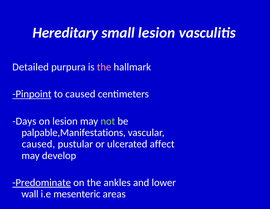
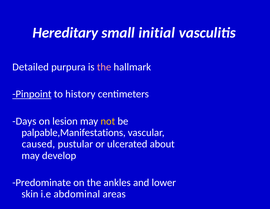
small lesion: lesion -> initial
to caused: caused -> history
not colour: light green -> yellow
affect: affect -> about
Predominate underline: present -> none
wall: wall -> skin
mesenteric: mesenteric -> abdominal
